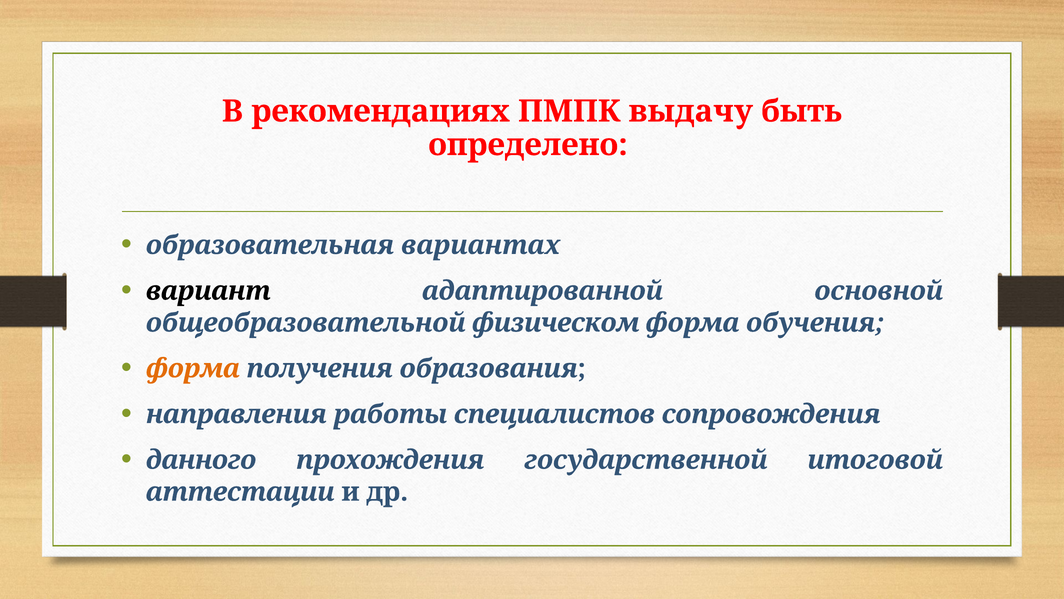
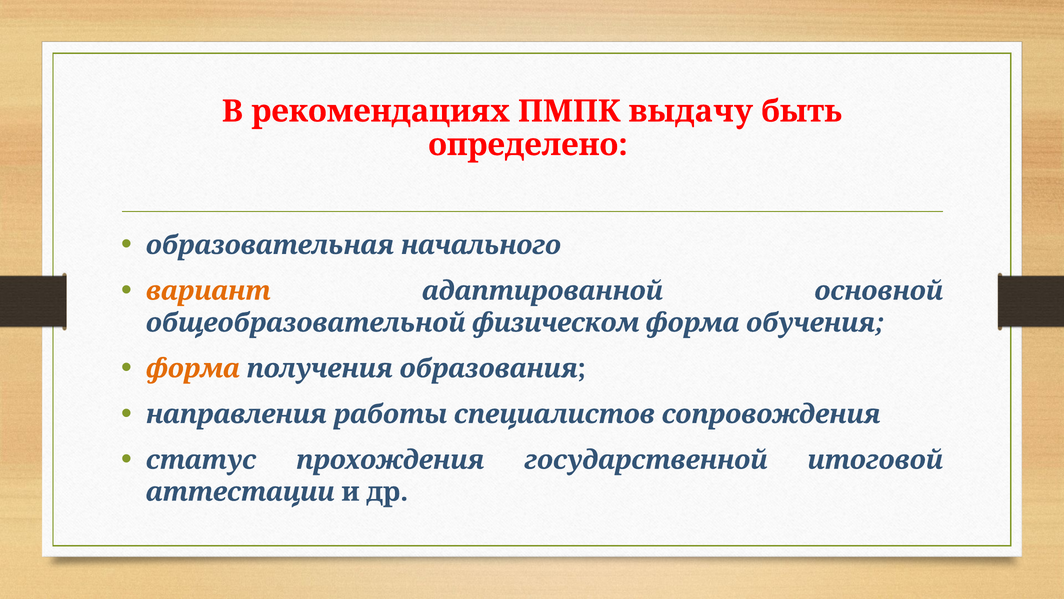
вариантах: вариантах -> начального
вариант colour: black -> orange
данного: данного -> статус
